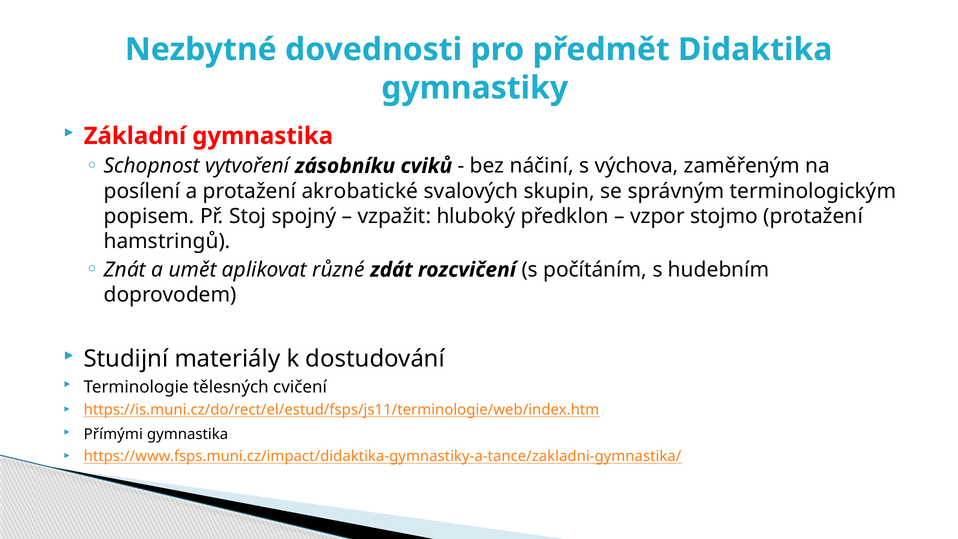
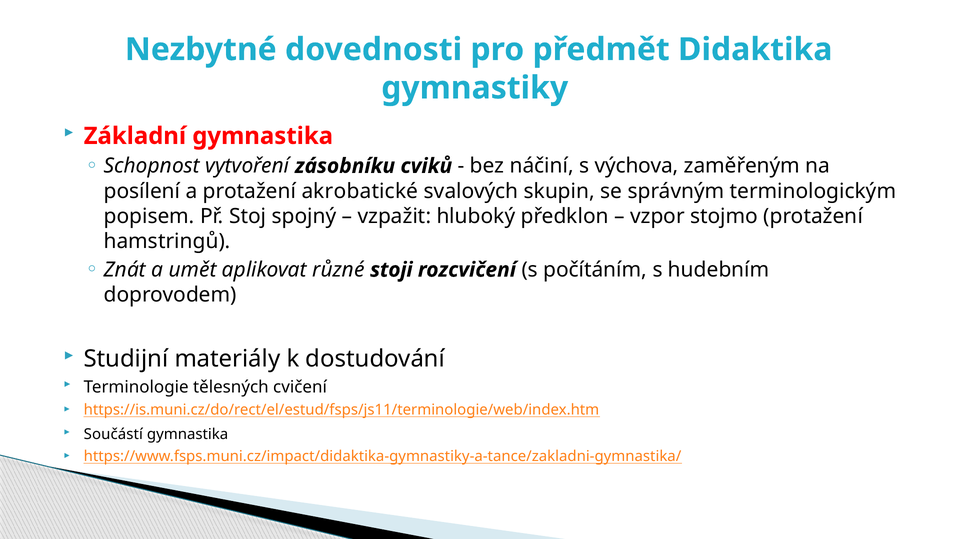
zdát: zdát -> stoji
Přímými: Přímými -> Součástí
